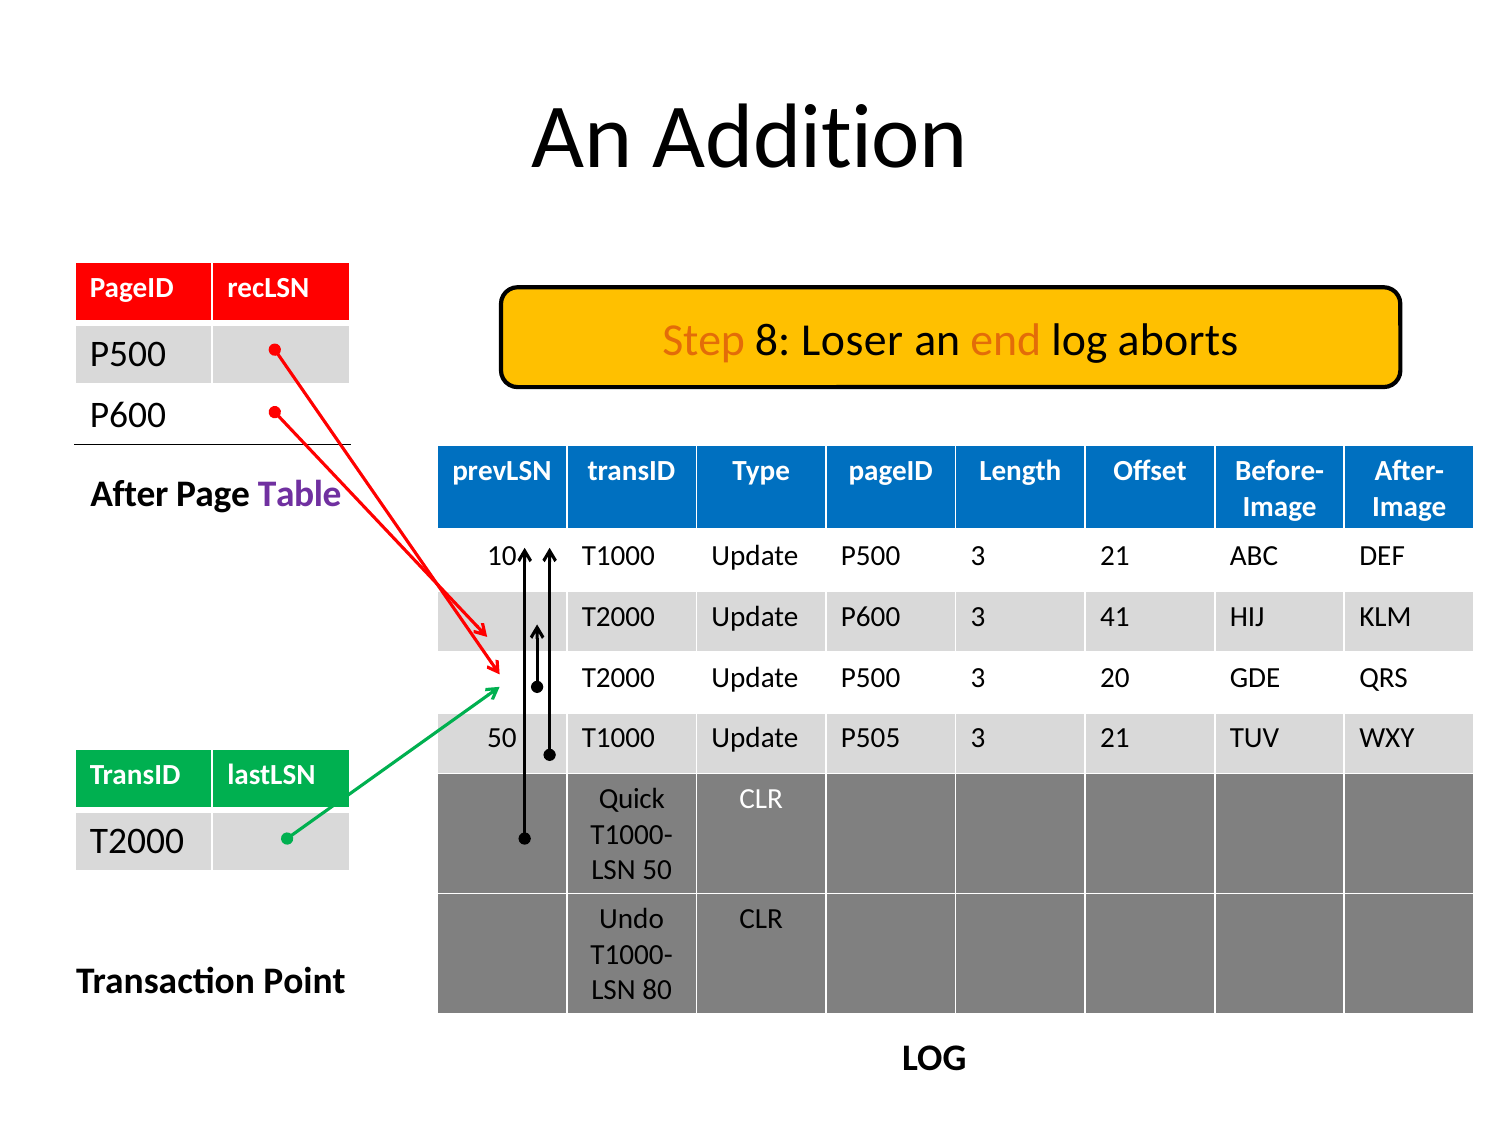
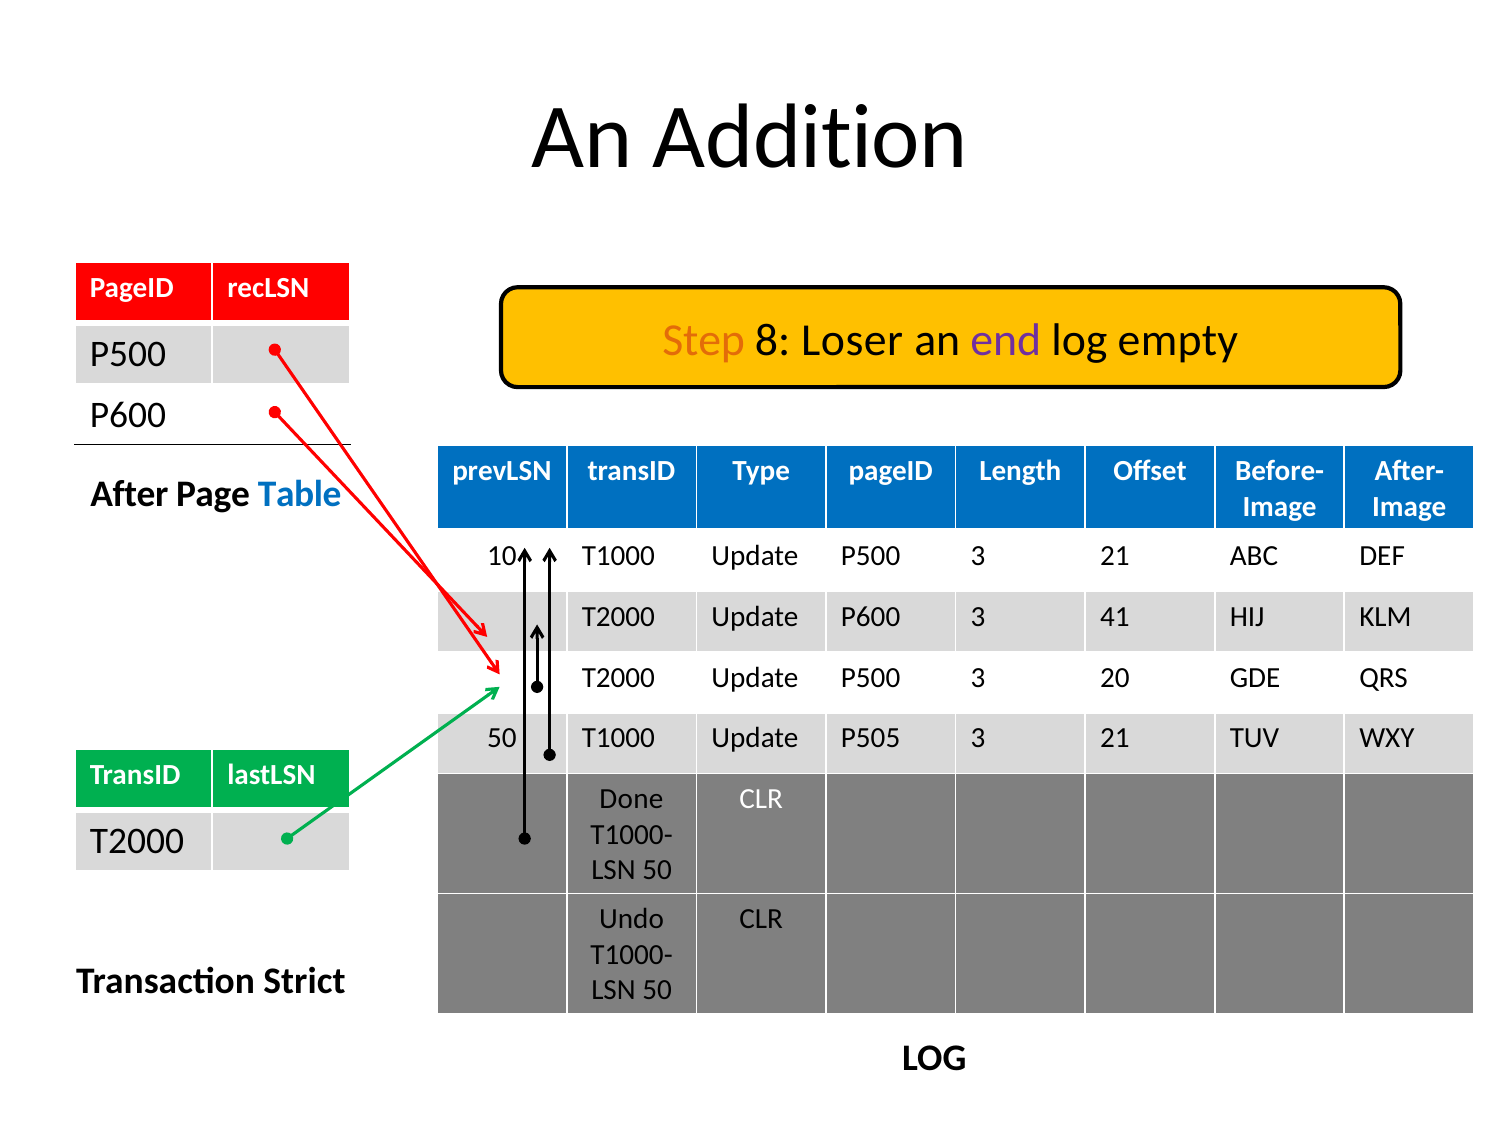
end colour: orange -> purple
aborts: aborts -> empty
Table colour: purple -> blue
Quick: Quick -> Done
Point: Point -> Strict
80 at (657, 990): 80 -> 50
